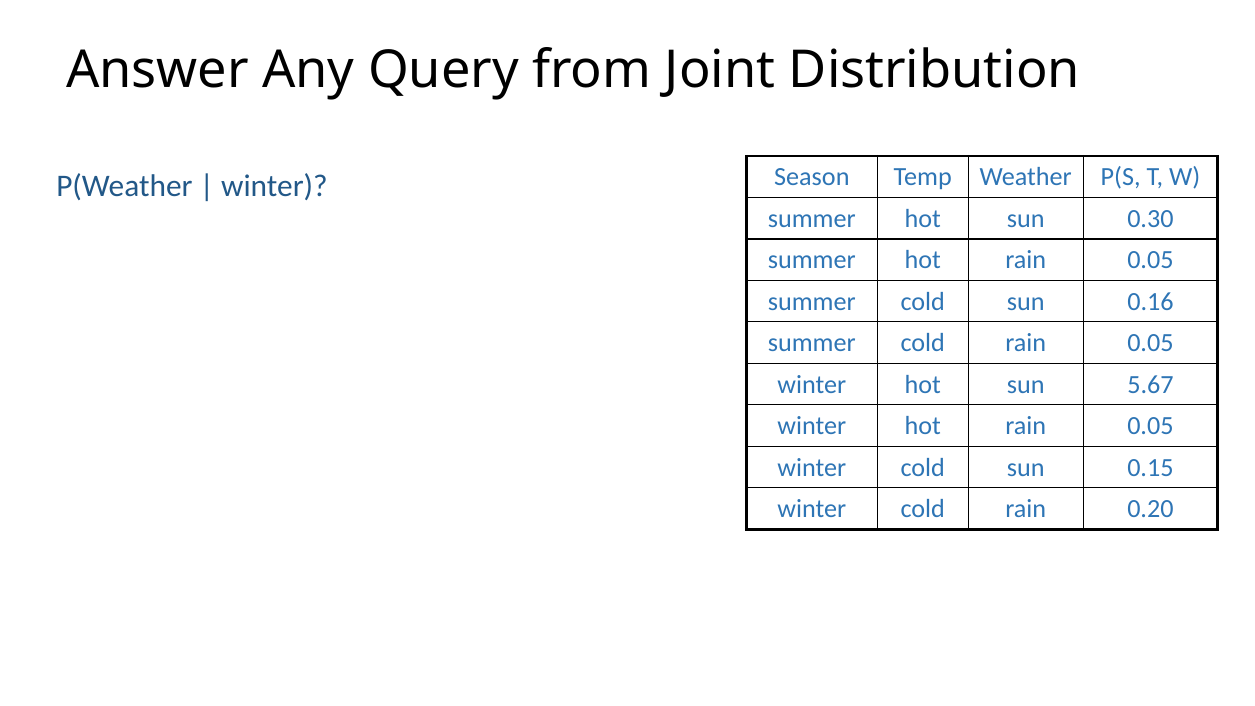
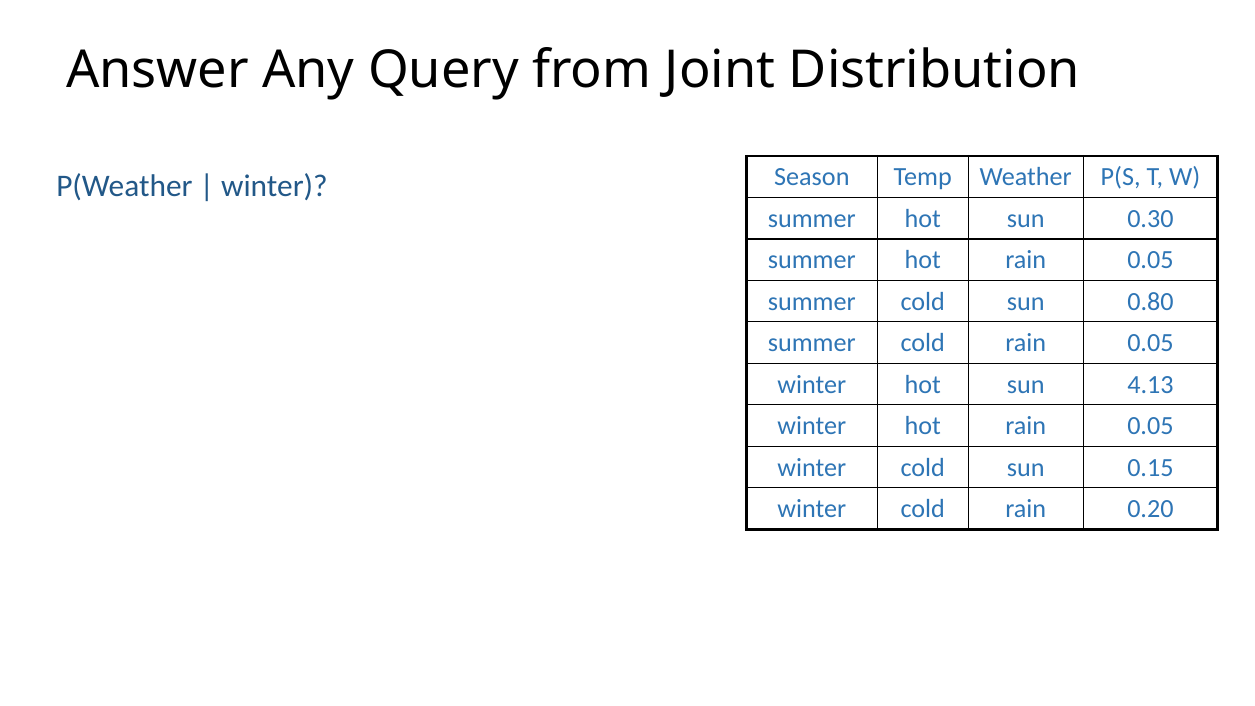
0.16: 0.16 -> 0.80
5.67: 5.67 -> 4.13
